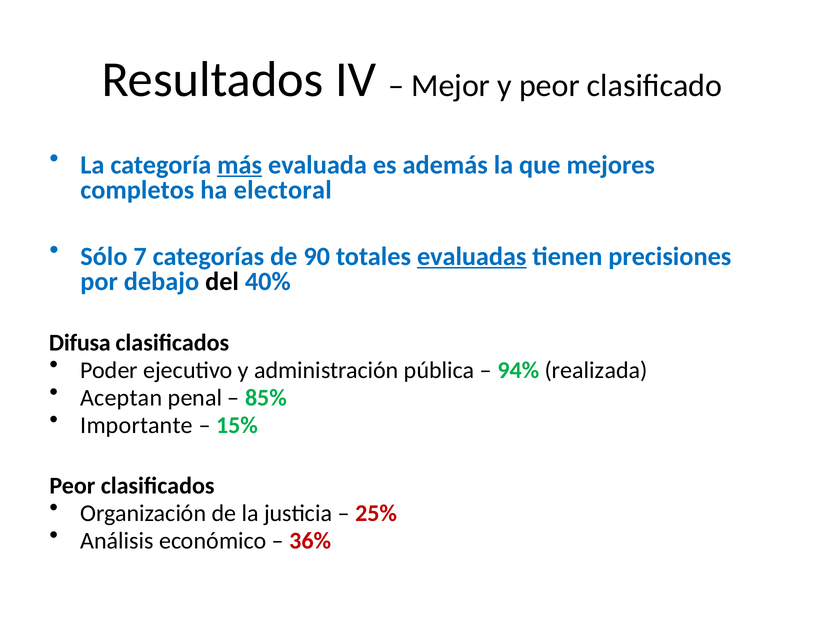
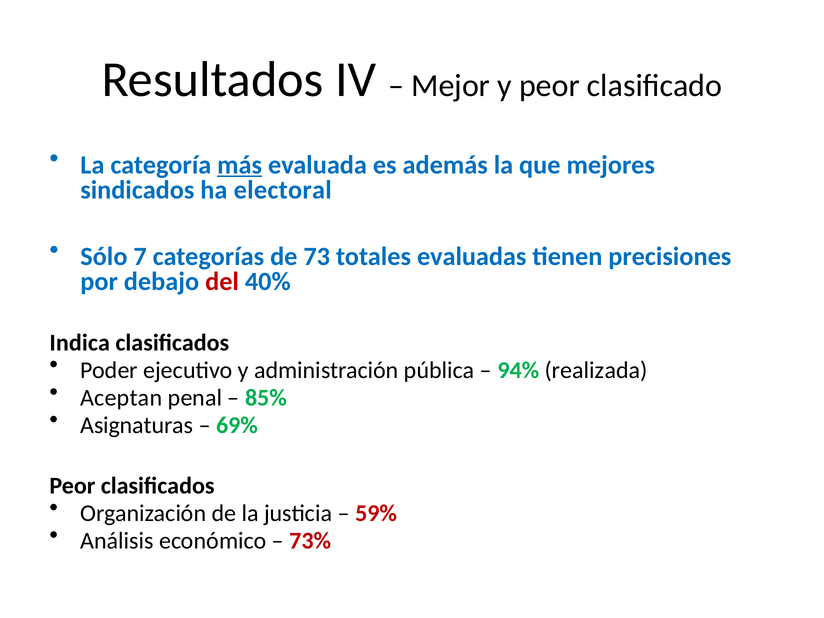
completos: completos -> sindicados
90: 90 -> 73
evaluadas underline: present -> none
del colour: black -> red
Difusa: Difusa -> Indica
Importante: Importante -> Asignaturas
15%: 15% -> 69%
25%: 25% -> 59%
36%: 36% -> 73%
